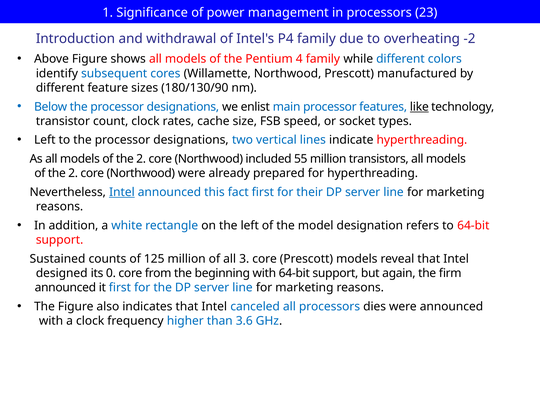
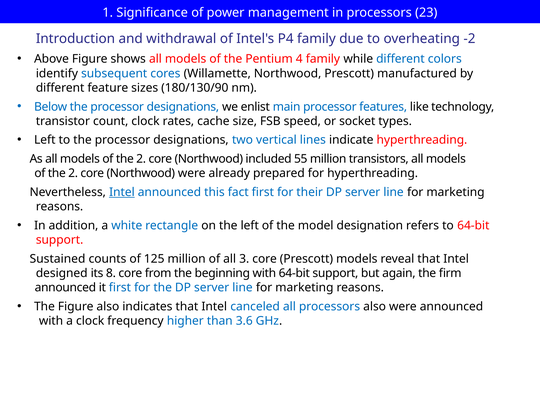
like underline: present -> none
0: 0 -> 8
processors dies: dies -> also
